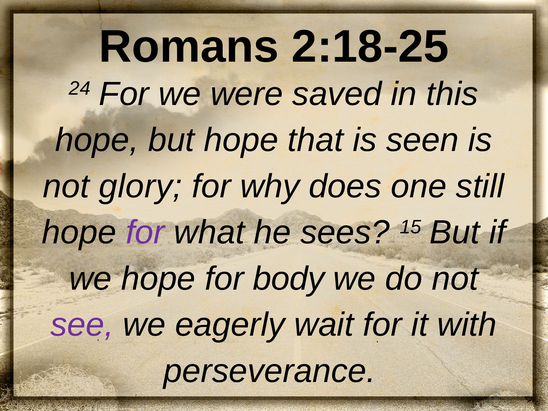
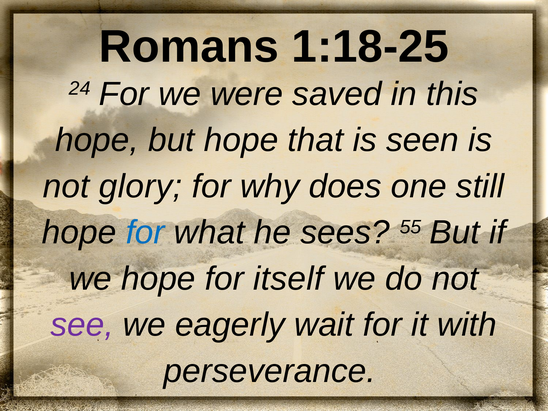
2:18-25: 2:18-25 -> 1:18-25
for at (145, 233) colour: purple -> blue
15: 15 -> 55
body: body -> itself
